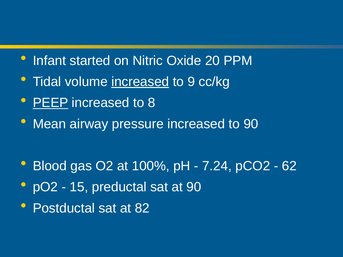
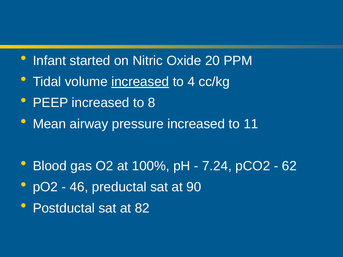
9: 9 -> 4
PEEP underline: present -> none
to 90: 90 -> 11
15: 15 -> 46
